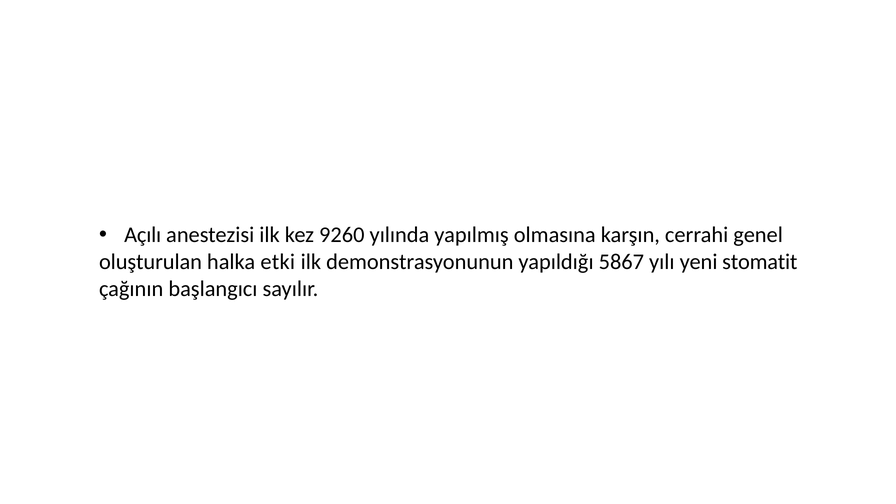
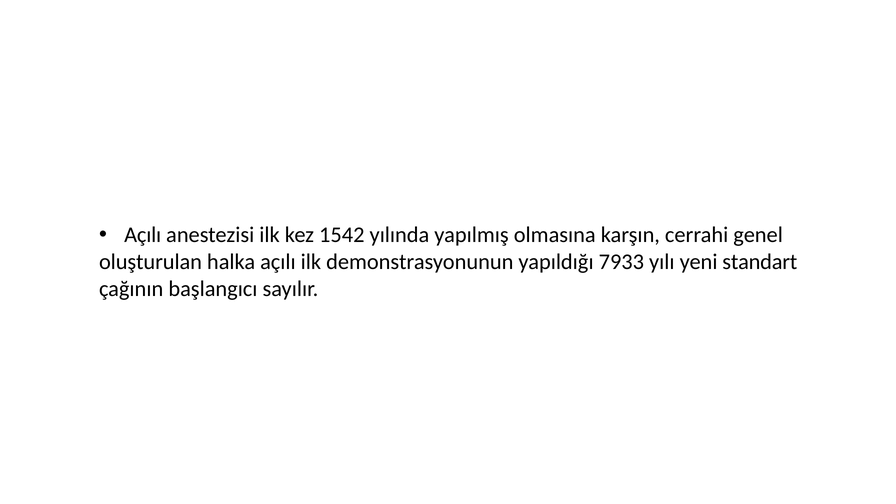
9260: 9260 -> 1542
halka etki: etki -> açılı
5867: 5867 -> 7933
stomatit: stomatit -> standart
